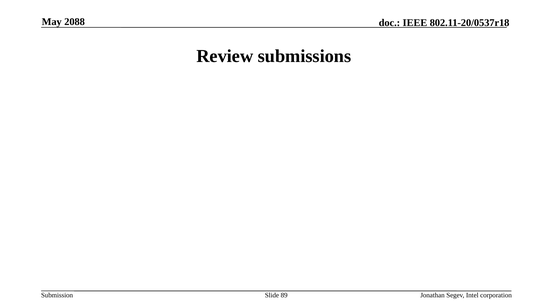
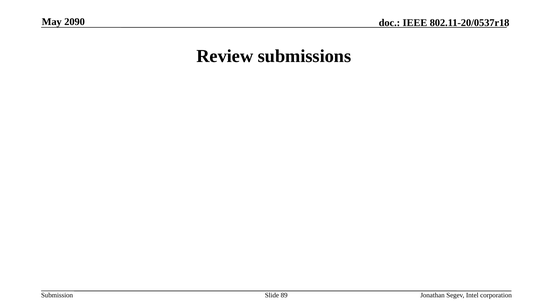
2088: 2088 -> 2090
